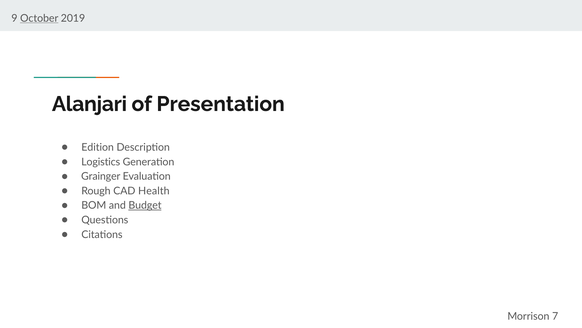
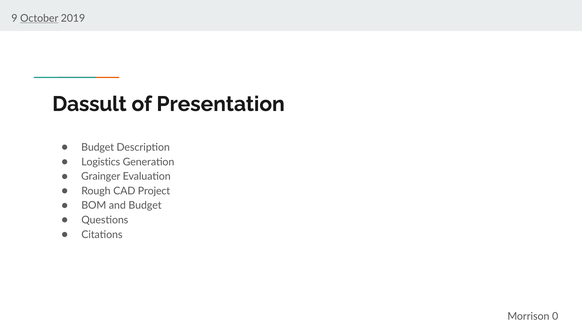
Alanjari: Alanjari -> Dassult
Edition at (98, 147): Edition -> Budget
Health: Health -> Project
Budget at (145, 205) underline: present -> none
7: 7 -> 0
